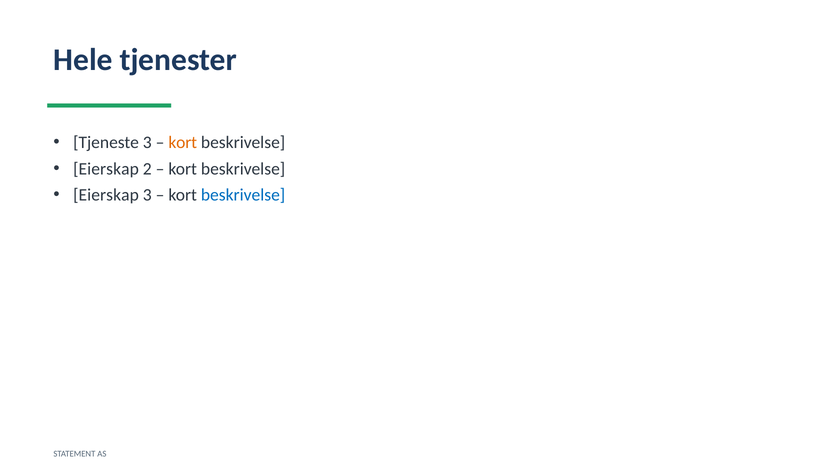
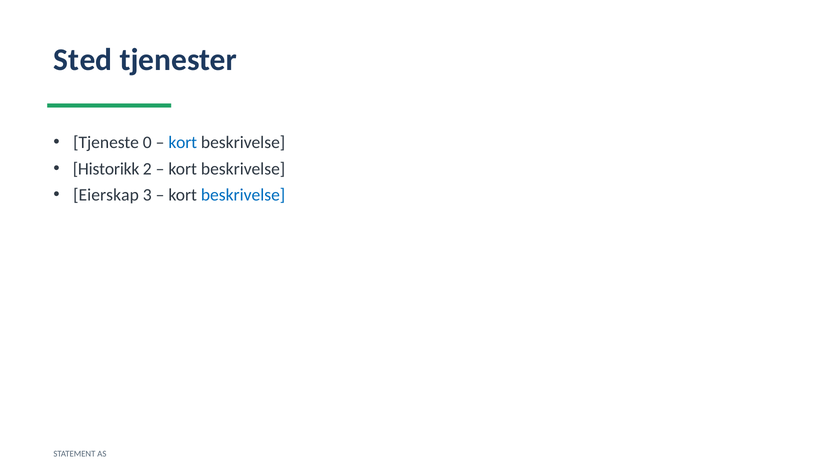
Hele: Hele -> Sted
Tjeneste 3: 3 -> 0
kort at (183, 142) colour: orange -> blue
Eierskap at (106, 169): Eierskap -> Historikk
